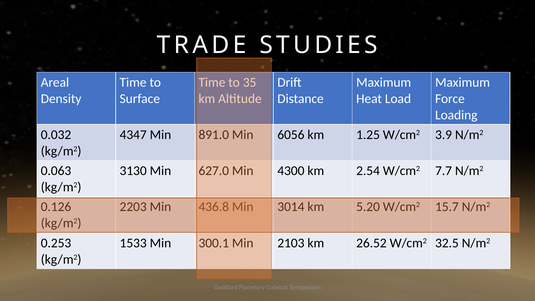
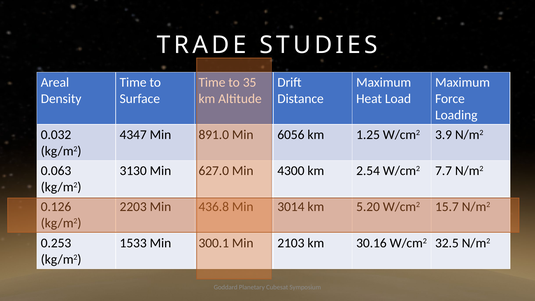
26.52: 26.52 -> 30.16
